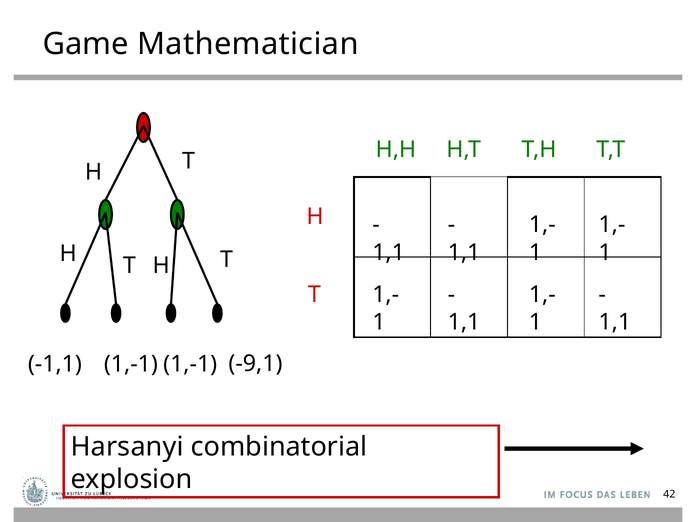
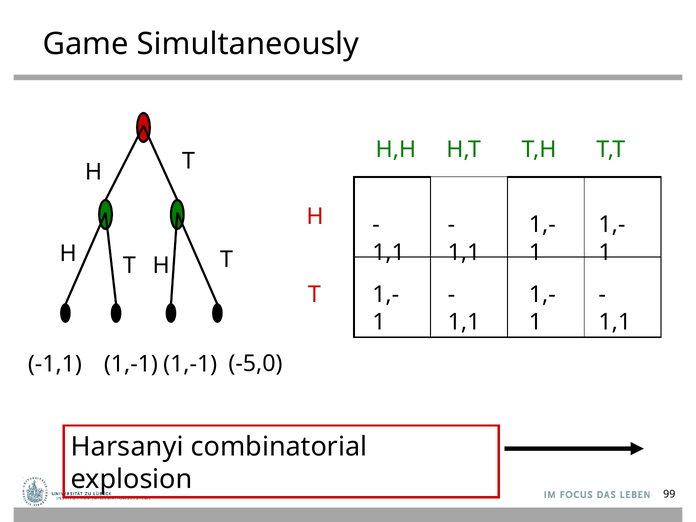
Mathematician: Mathematician -> Simultaneously
-9,1: -9,1 -> -5,0
42: 42 -> 99
